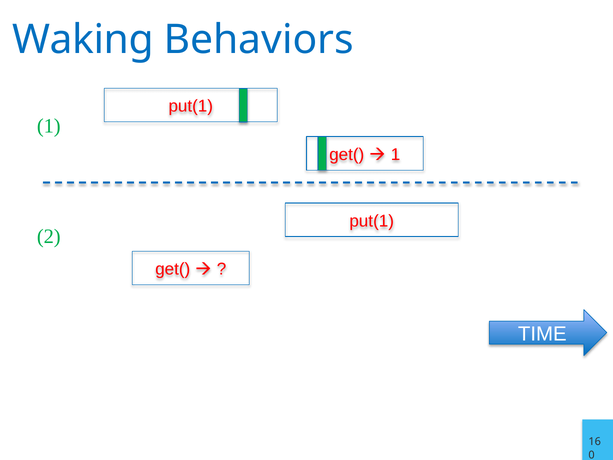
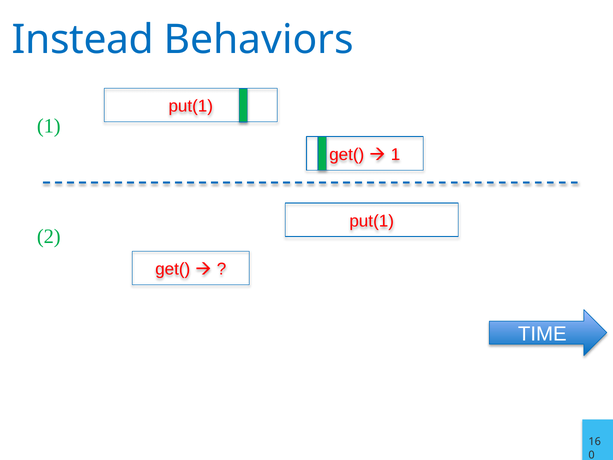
Waking: Waking -> Instead
